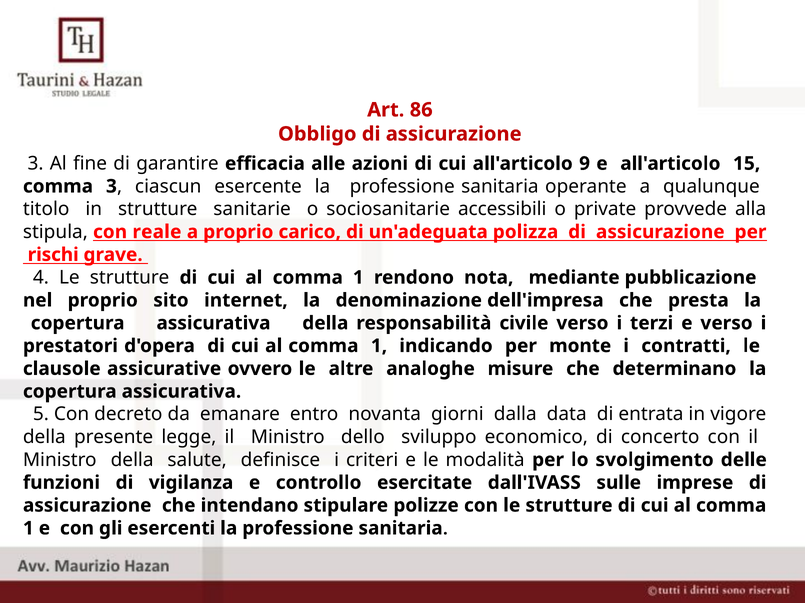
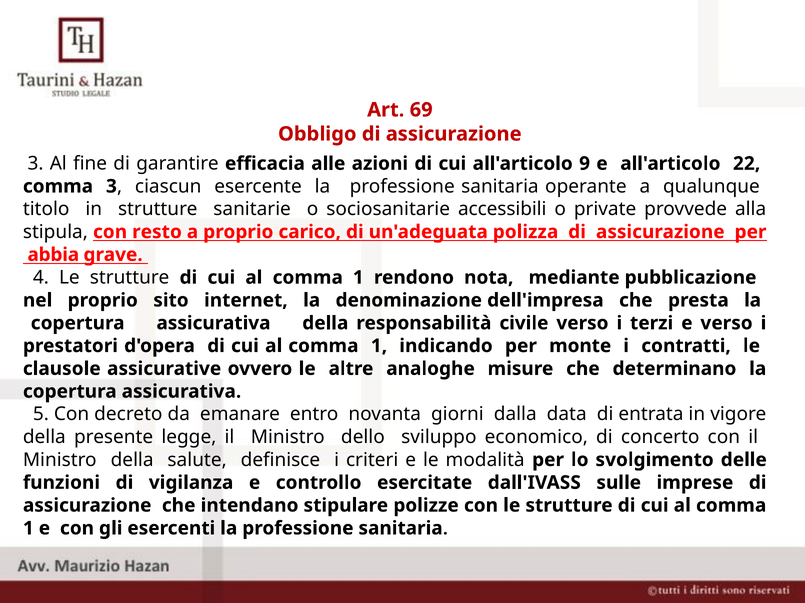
86: 86 -> 69
15: 15 -> 22
reale: reale -> resto
rischi: rischi -> abbia
